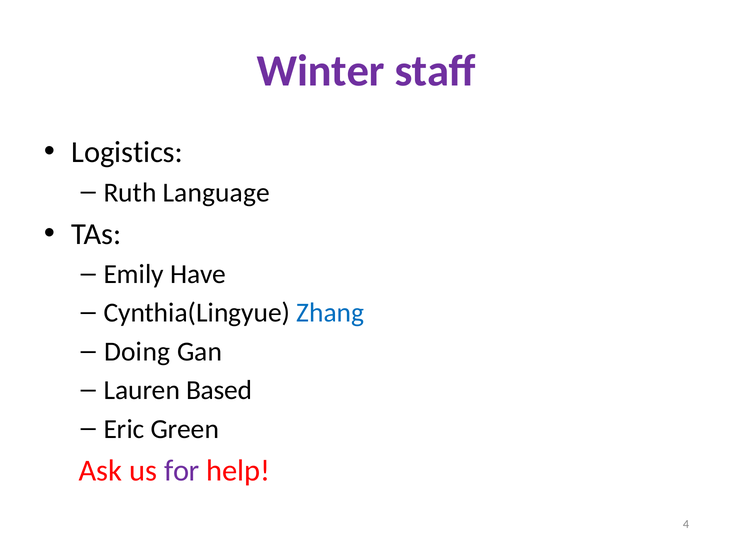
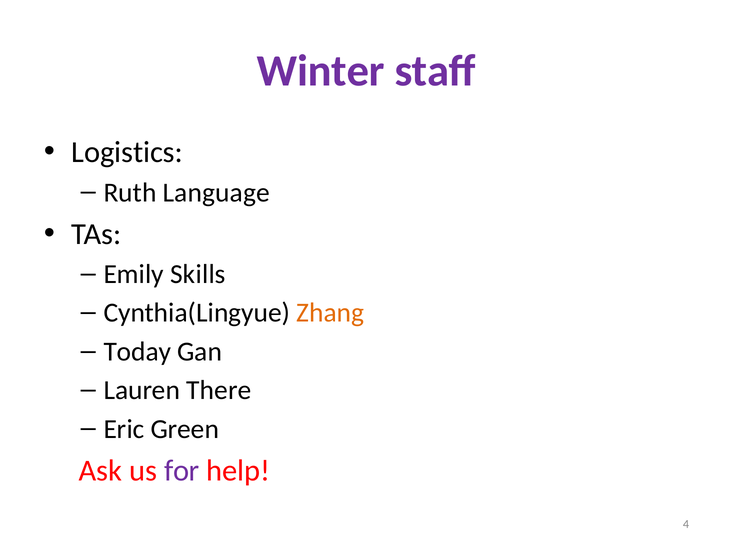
Have: Have -> Skills
Zhang colour: blue -> orange
Doing: Doing -> Today
Based: Based -> There
